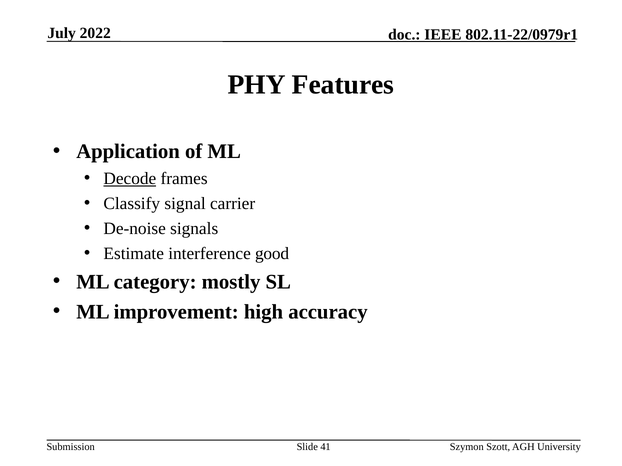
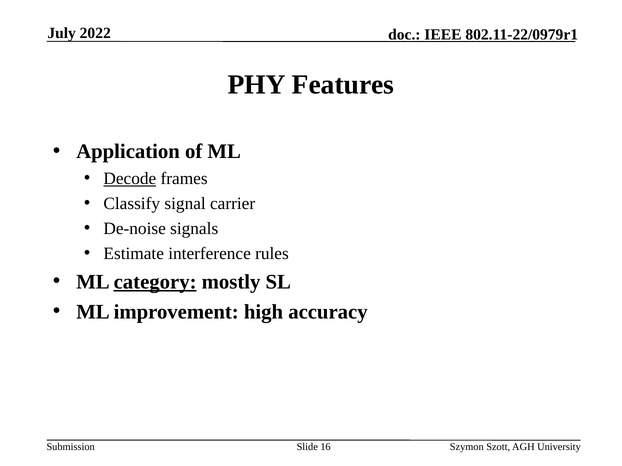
good: good -> rules
category underline: none -> present
41: 41 -> 16
